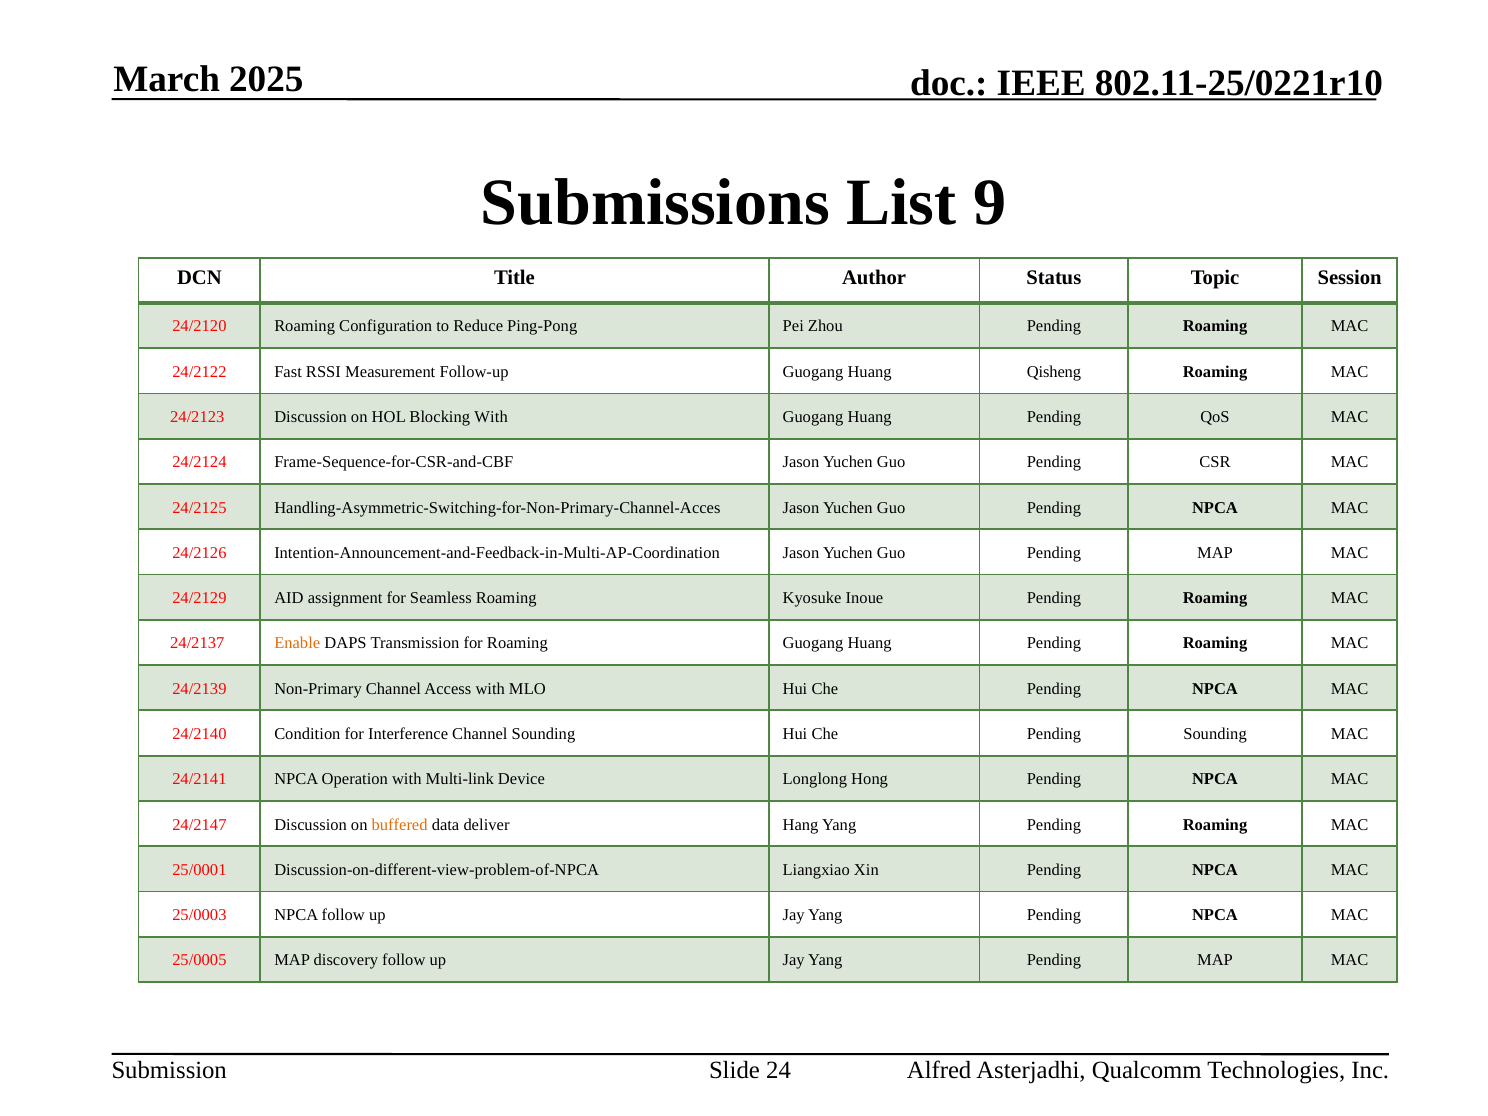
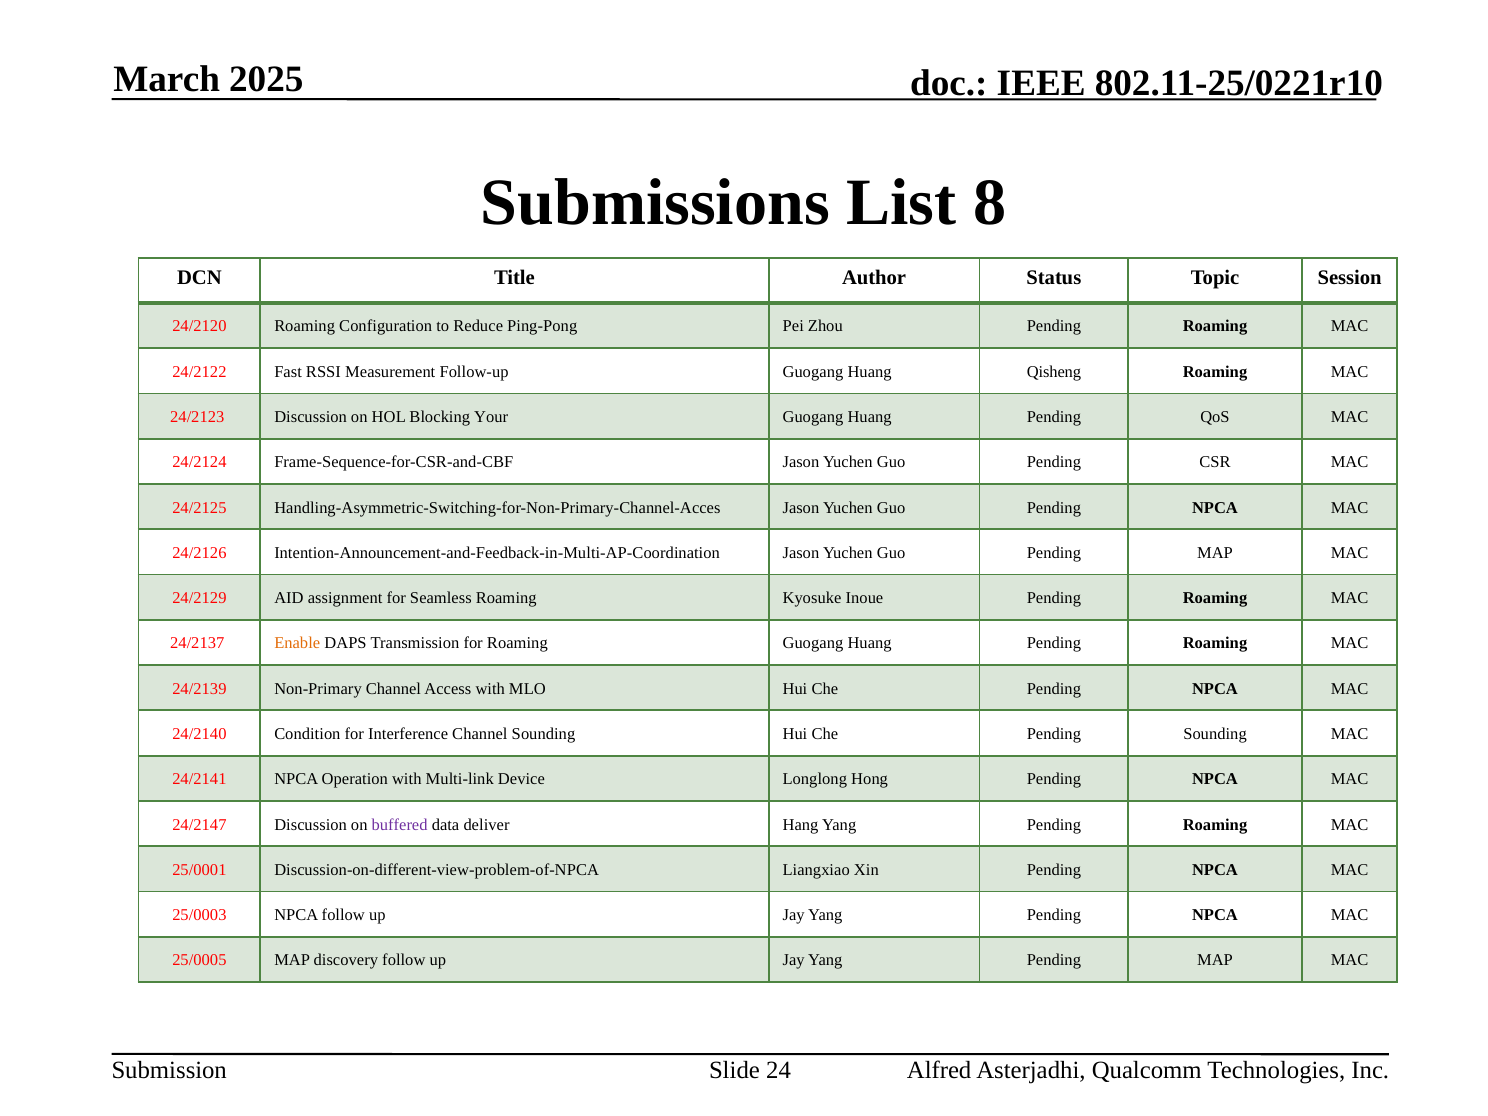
9: 9 -> 8
Blocking With: With -> Your
buffered colour: orange -> purple
